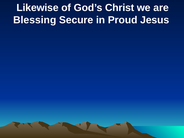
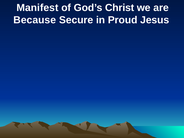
Likewise: Likewise -> Manifest
Blessing: Blessing -> Because
